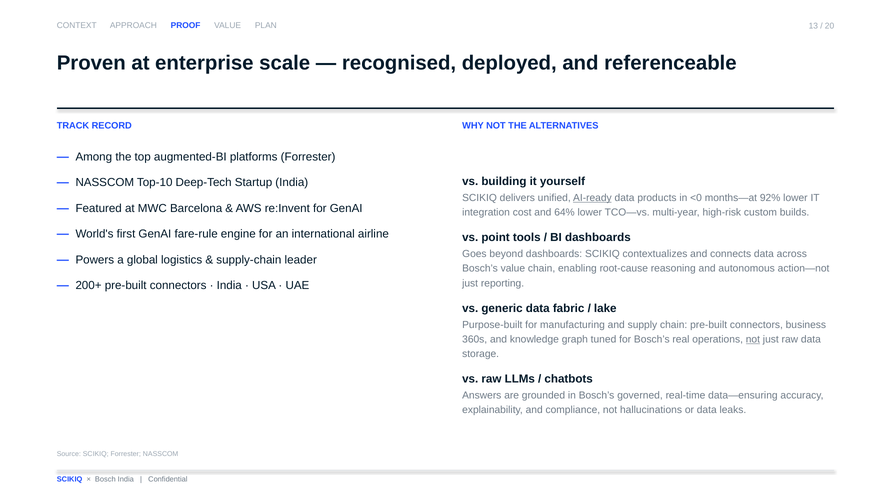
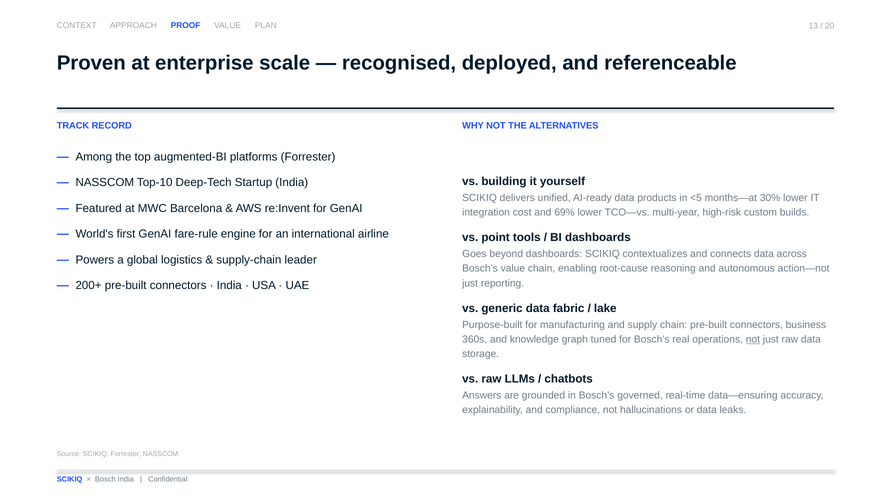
AI-ready underline: present -> none
<0: <0 -> <5
92%: 92% -> 30%
64%: 64% -> 69%
